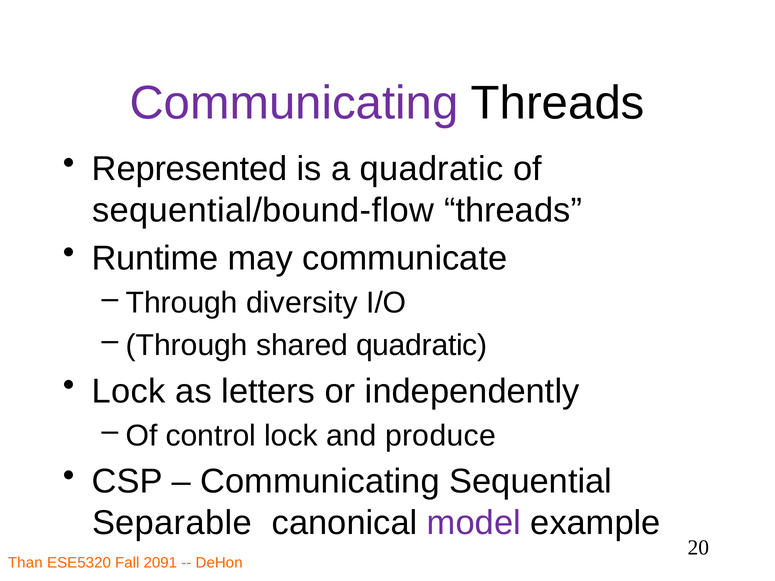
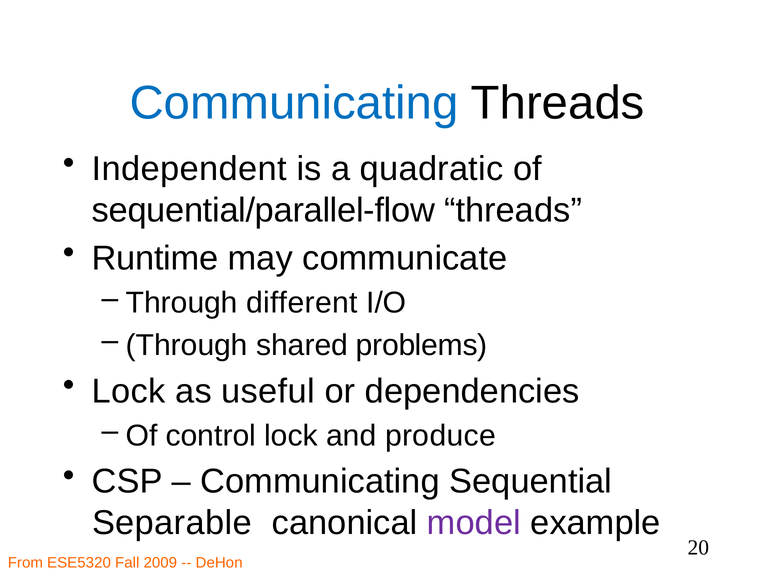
Communicating at (294, 103) colour: purple -> blue
Represented: Represented -> Independent
sequential/bound-flow: sequential/bound-flow -> sequential/parallel-flow
diversity: diversity -> different
shared quadratic: quadratic -> problems
letters: letters -> useful
independently: independently -> dependencies
Than: Than -> From
2091: 2091 -> 2009
